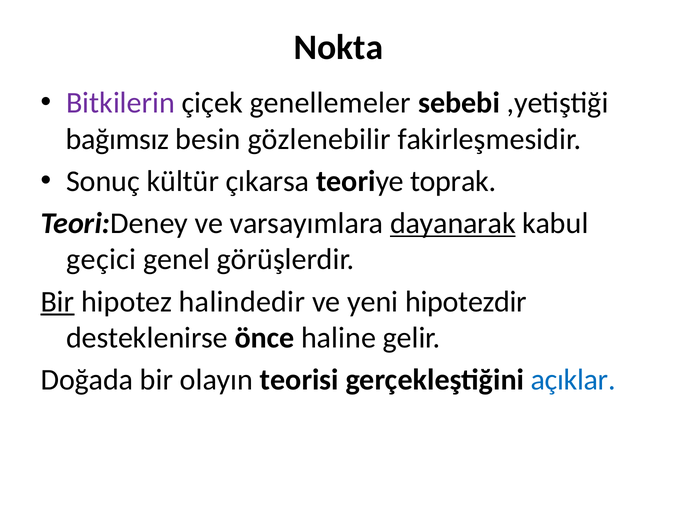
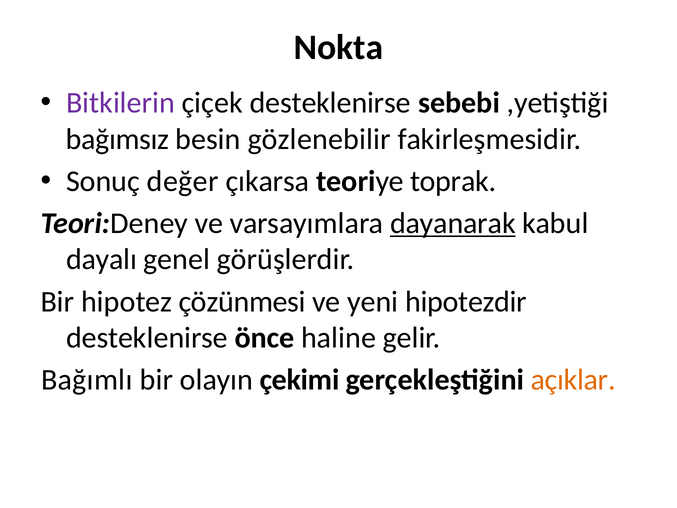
çiçek genellemeler: genellemeler -> desteklenirse
kültür: kültür -> değer
geçici: geçici -> dayalı
Bir at (57, 302) underline: present -> none
halindedir: halindedir -> çözünmesi
Doğada: Doğada -> Bağımlı
teorisi: teorisi -> çekimi
açıklar colour: blue -> orange
